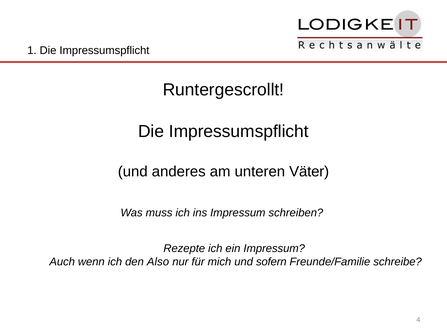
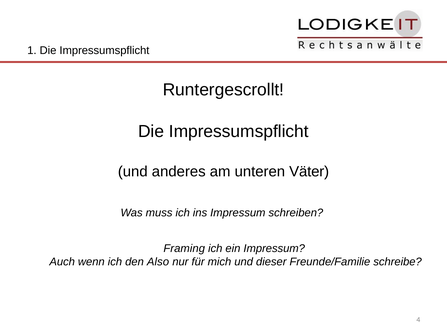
Rezepte: Rezepte -> Framing
sofern: sofern -> dieser
